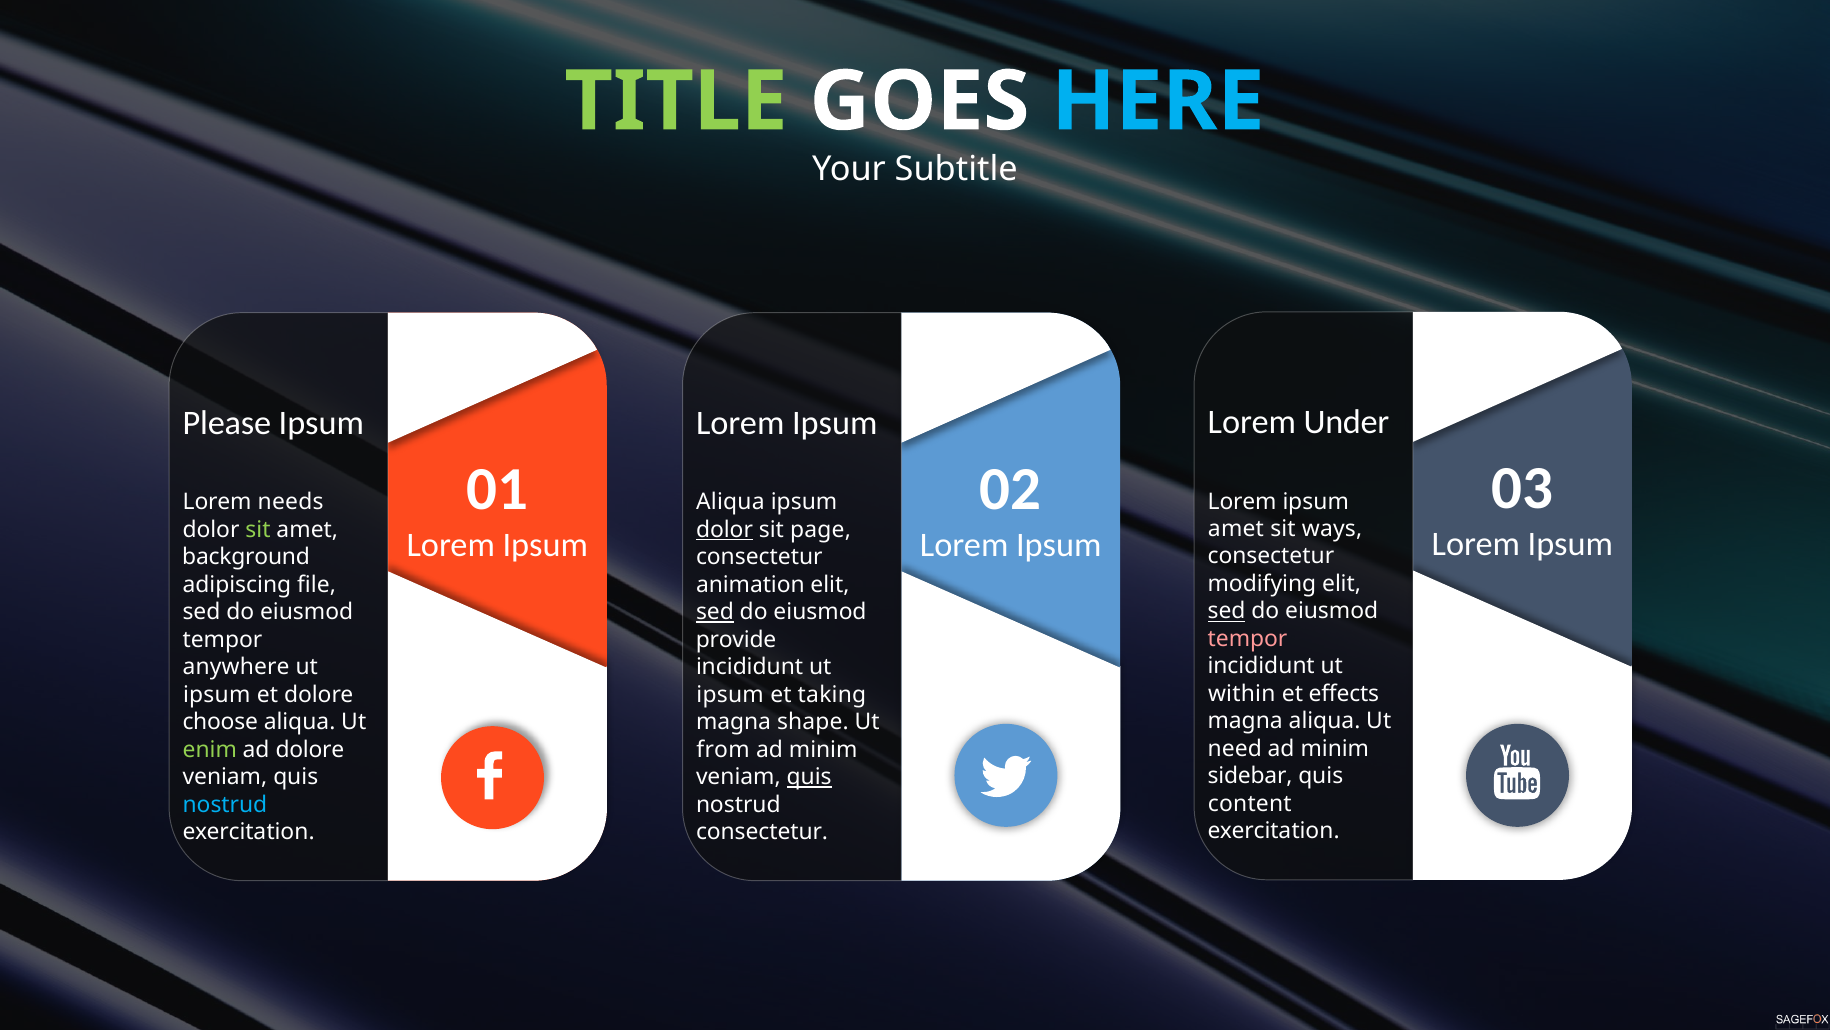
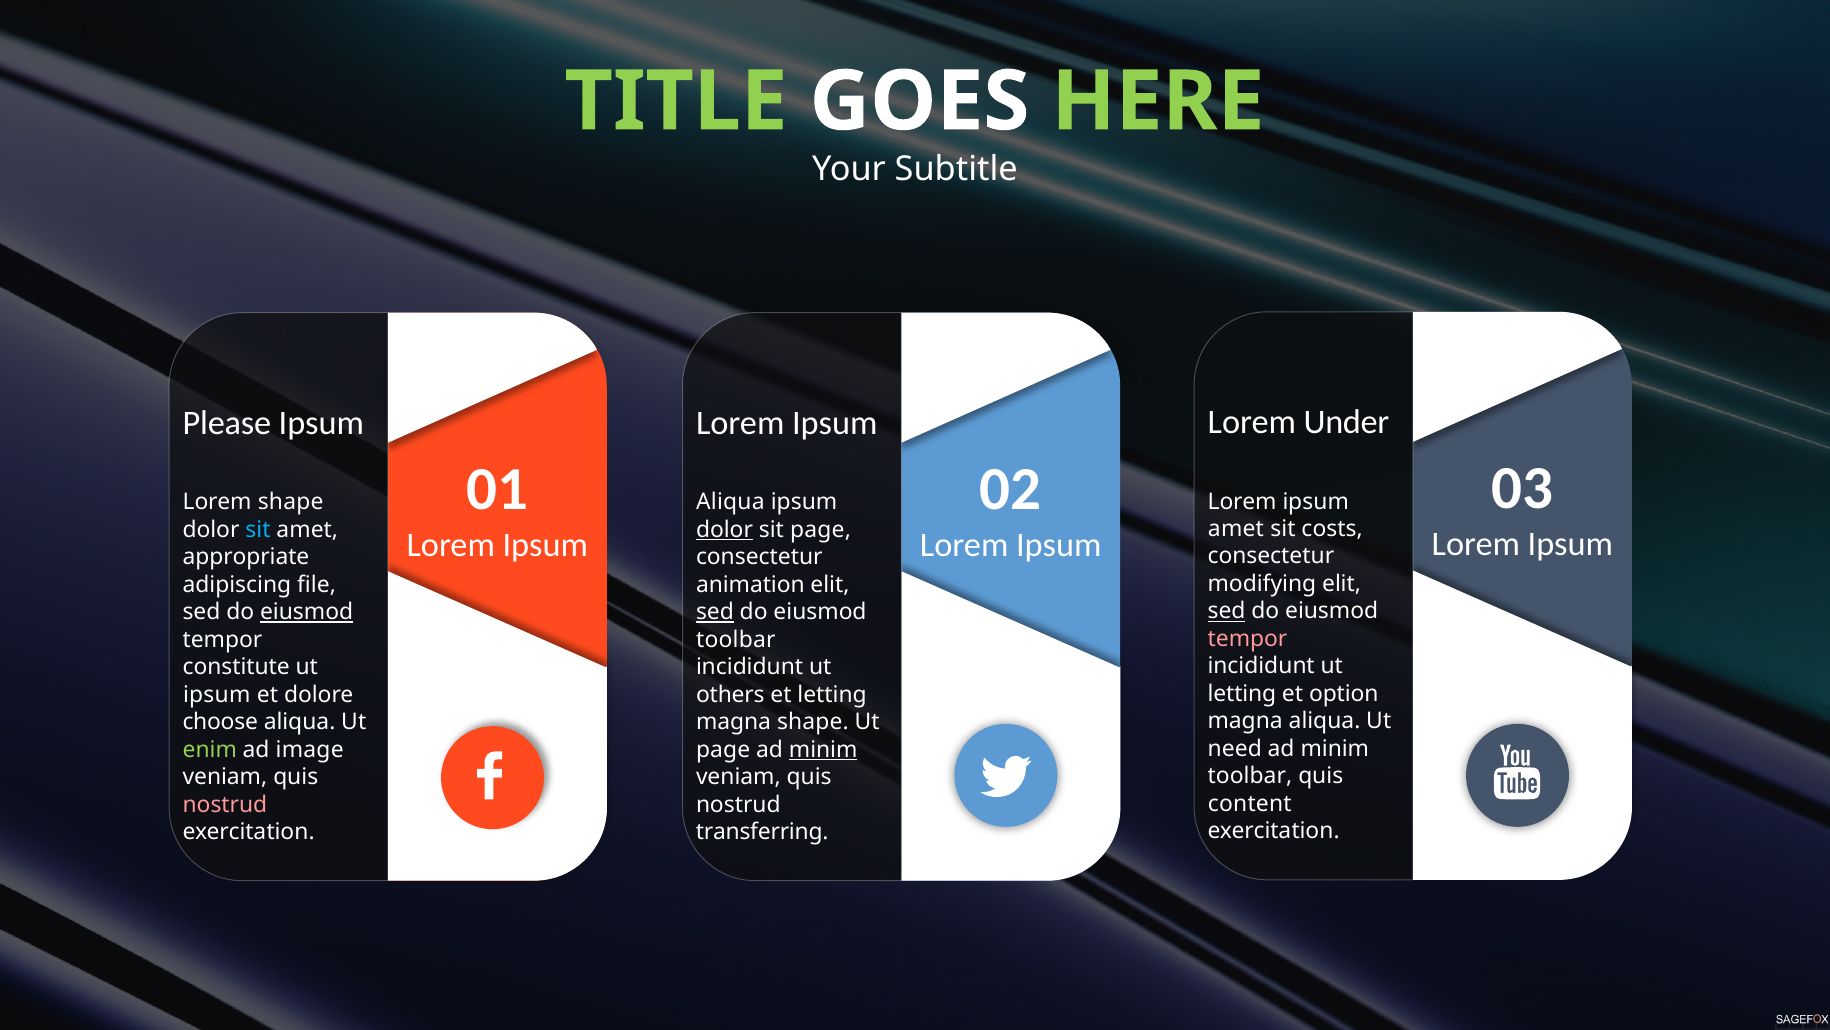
HERE colour: light blue -> light green
Lorem needs: needs -> shape
ways: ways -> costs
sit at (258, 530) colour: light green -> light blue
background: background -> appropriate
eiusmod at (307, 612) underline: none -> present
provide at (736, 639): provide -> toolbar
anywhere: anywhere -> constitute
within at (1242, 693): within -> letting
effects: effects -> option
ipsum at (730, 694): ipsum -> others
et taking: taking -> letting
ad dolore: dolore -> image
from at (723, 749): from -> page
minim at (823, 749) underline: none -> present
sidebar at (1250, 776): sidebar -> toolbar
quis at (809, 777) underline: present -> none
nostrud at (225, 804) colour: light blue -> pink
consectetur at (762, 831): consectetur -> transferring
